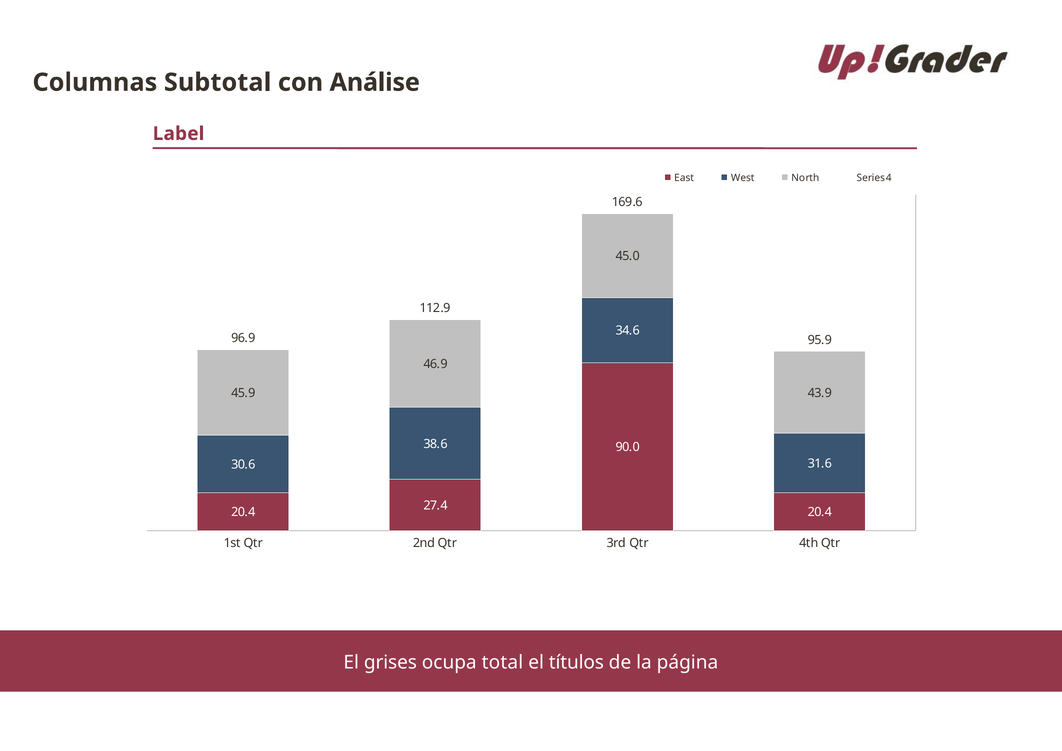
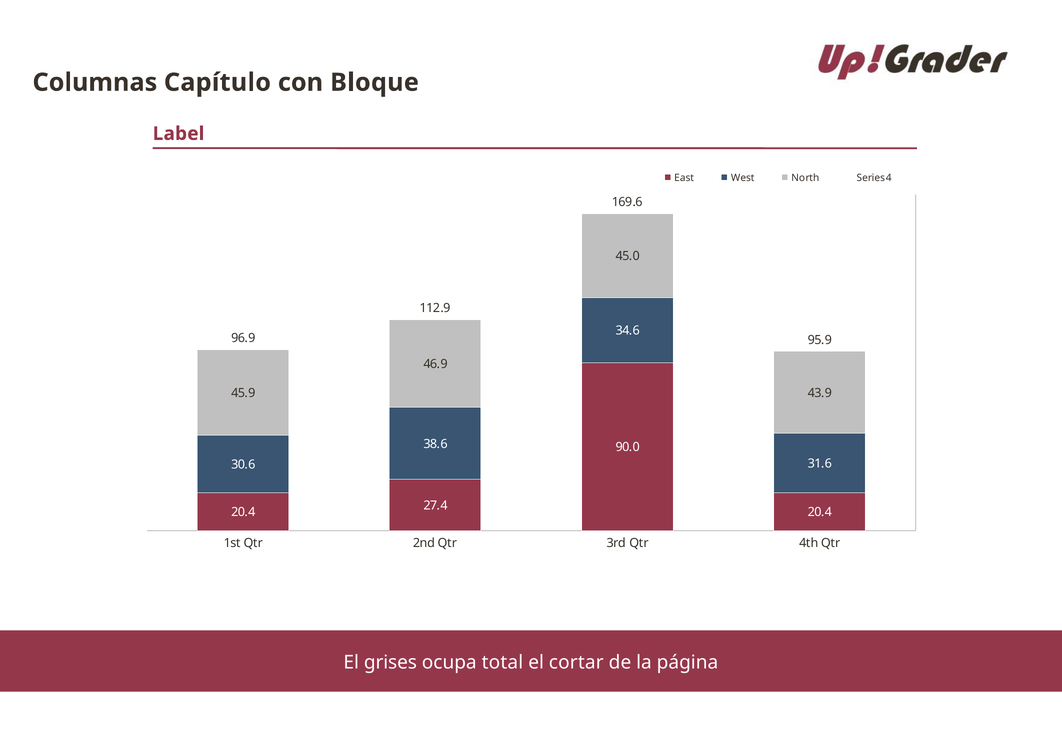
Subtotal: Subtotal -> Capítulo
Análise: Análise -> Bloque
títulos: títulos -> cortar
